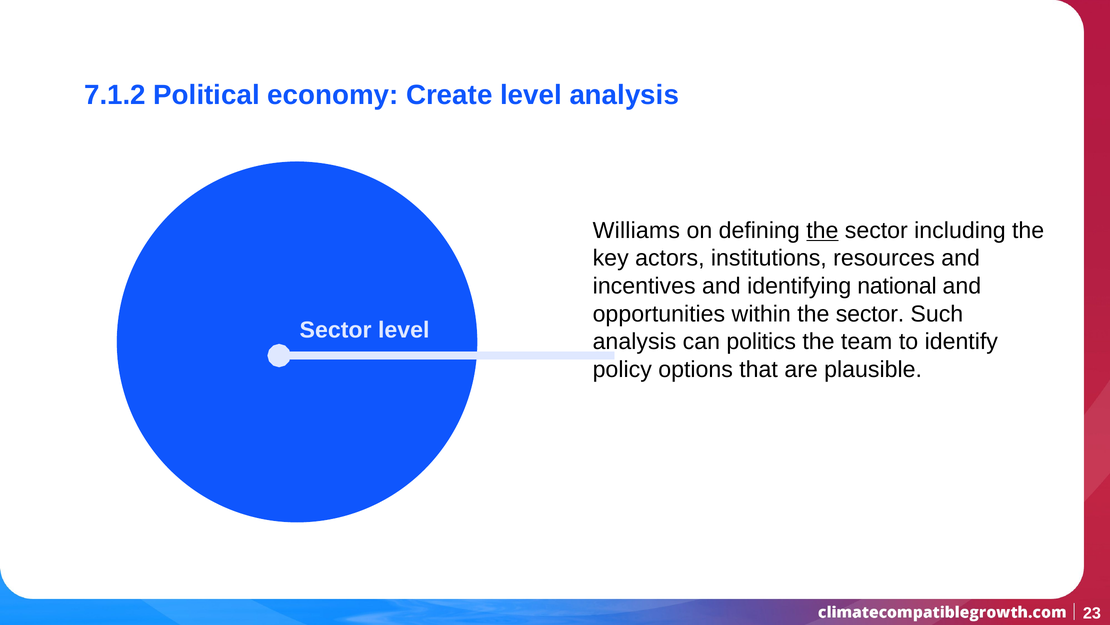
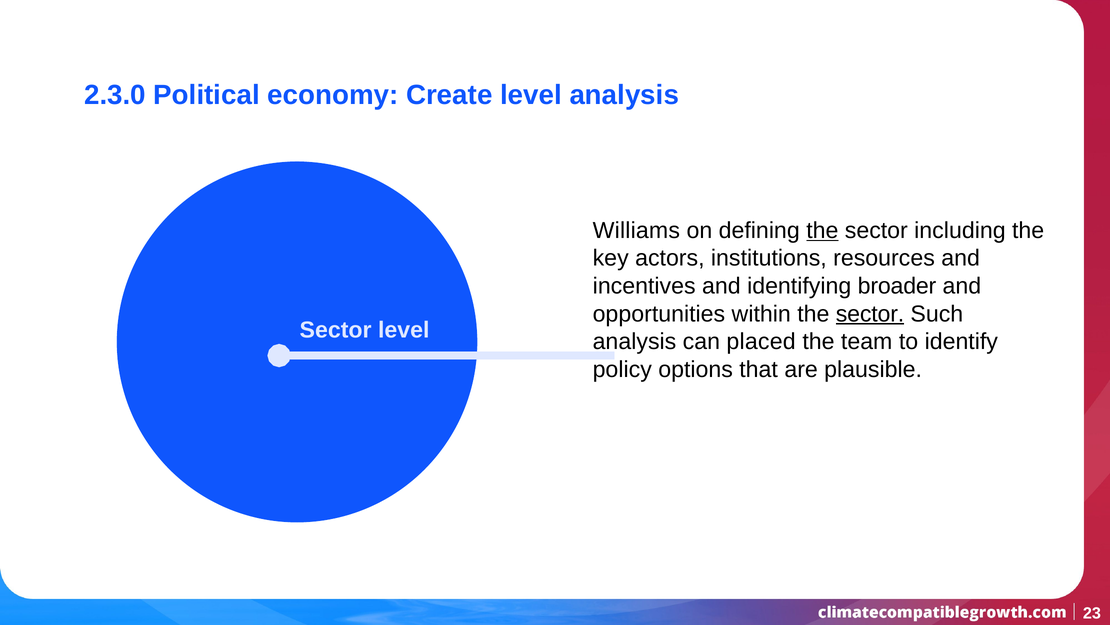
7.1.2: 7.1.2 -> 2.3.0
national: national -> broader
sector at (870, 314) underline: none -> present
politics: politics -> placed
